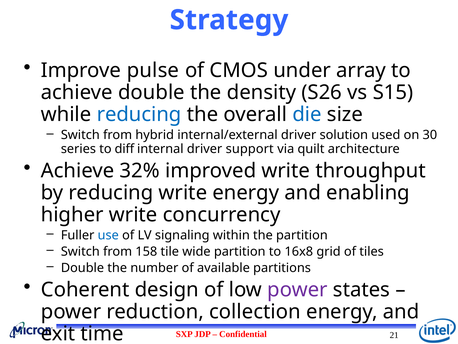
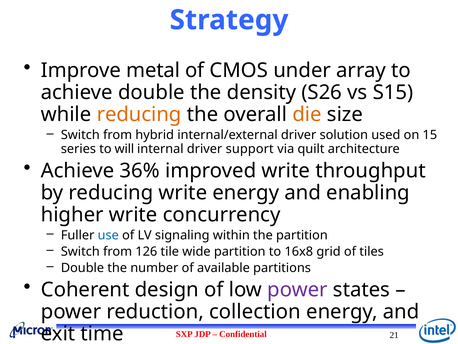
pulse: pulse -> metal
reducing at (139, 114) colour: blue -> orange
die colour: blue -> orange
30: 30 -> 15
diff: diff -> will
32%: 32% -> 36%
158: 158 -> 126
